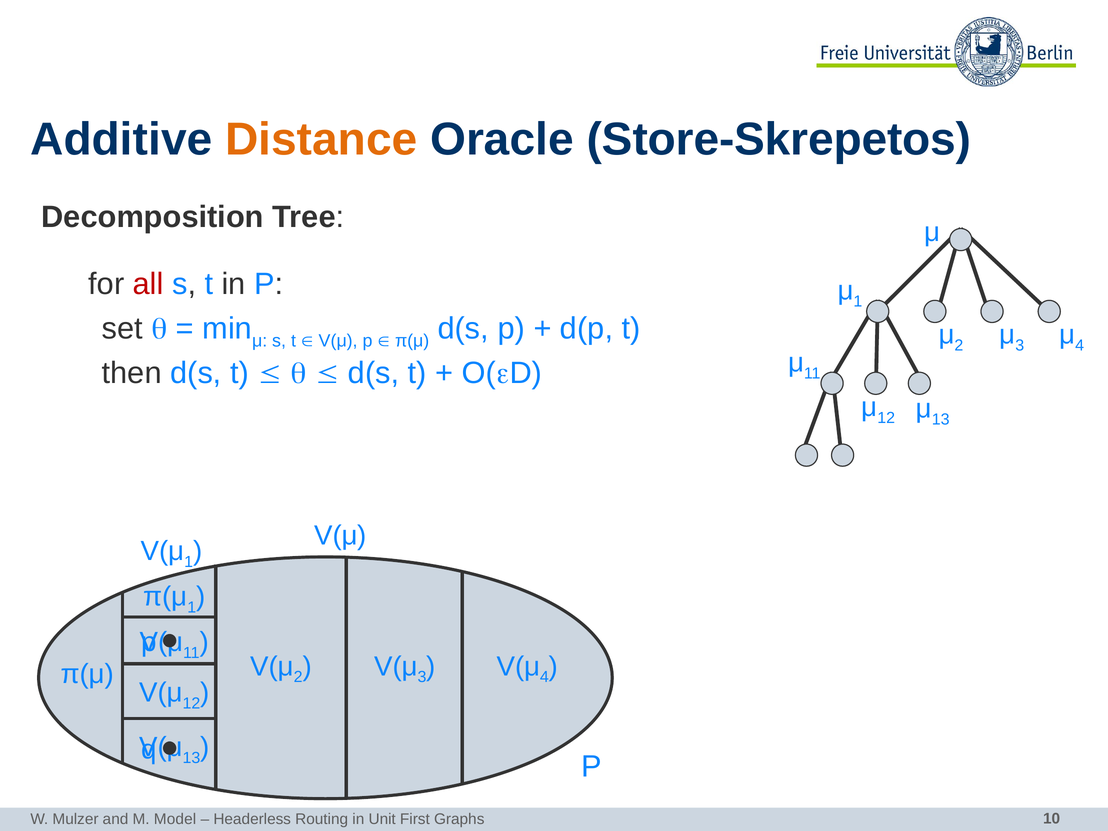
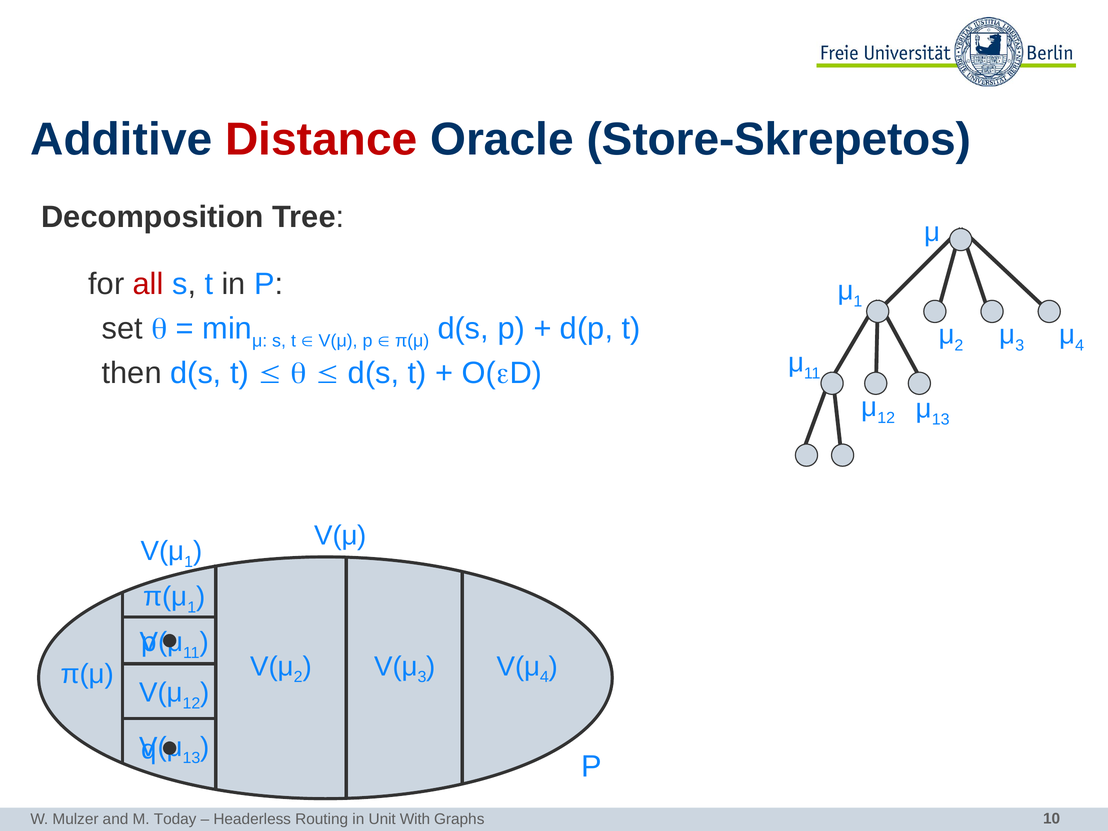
Distance colour: orange -> red
Model: Model -> Today
First: First -> With
